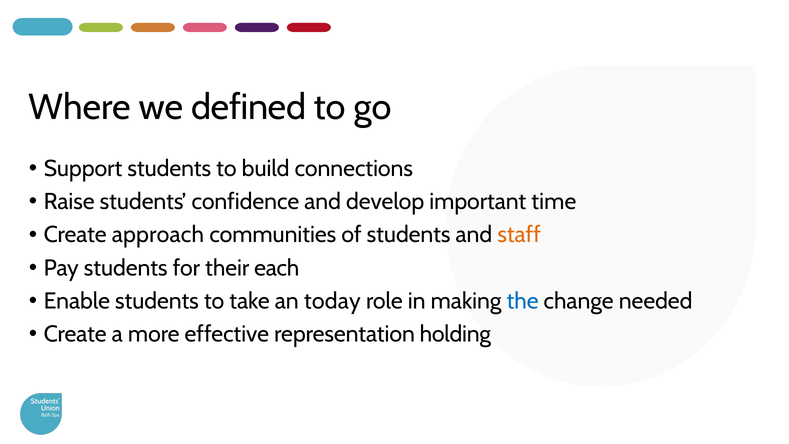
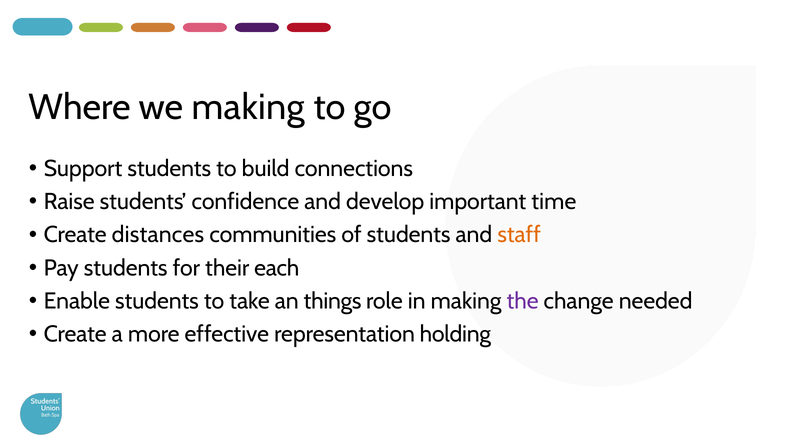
we defined: defined -> making
approach: approach -> distances
today: today -> things
the colour: blue -> purple
